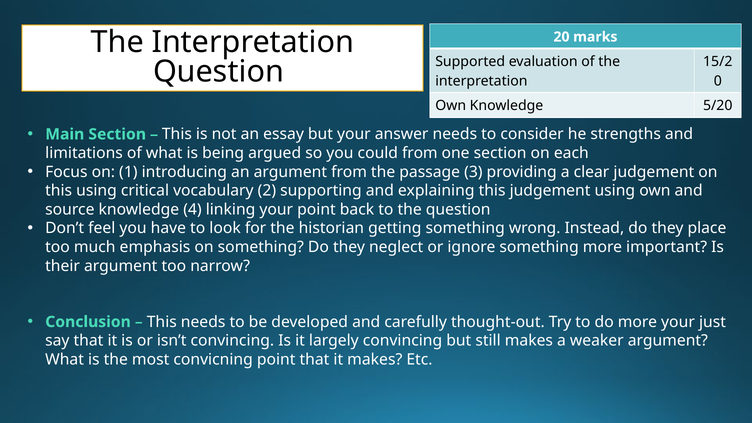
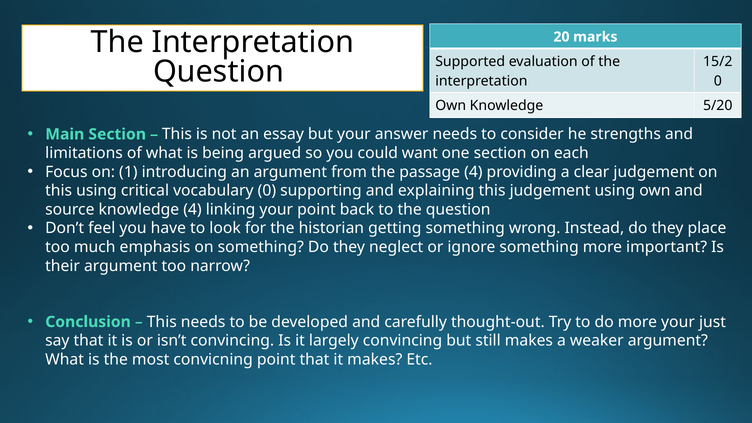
could from: from -> want
passage 3: 3 -> 4
vocabulary 2: 2 -> 0
